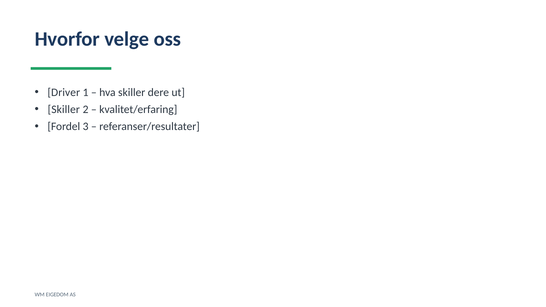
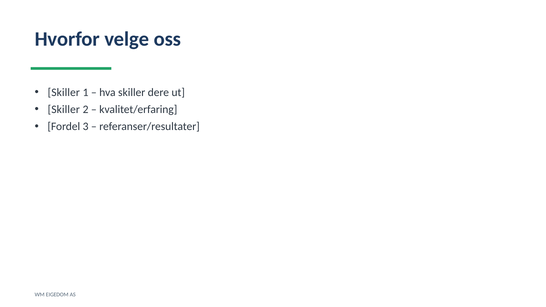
Driver at (64, 92): Driver -> Skiller
